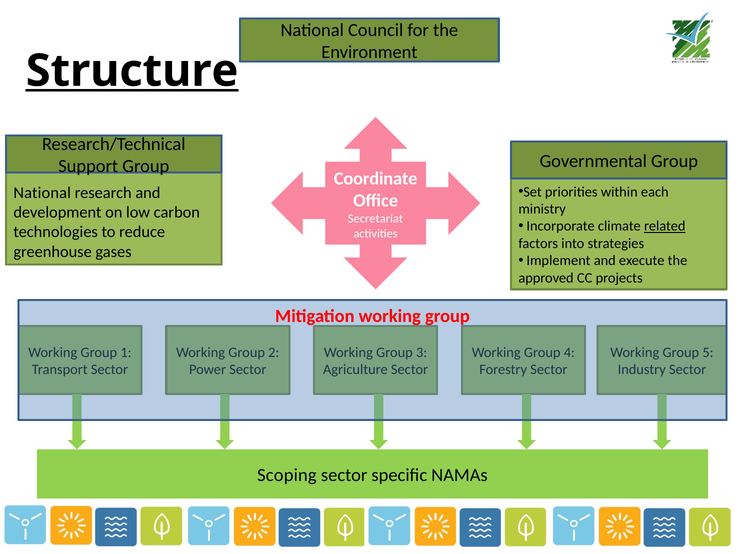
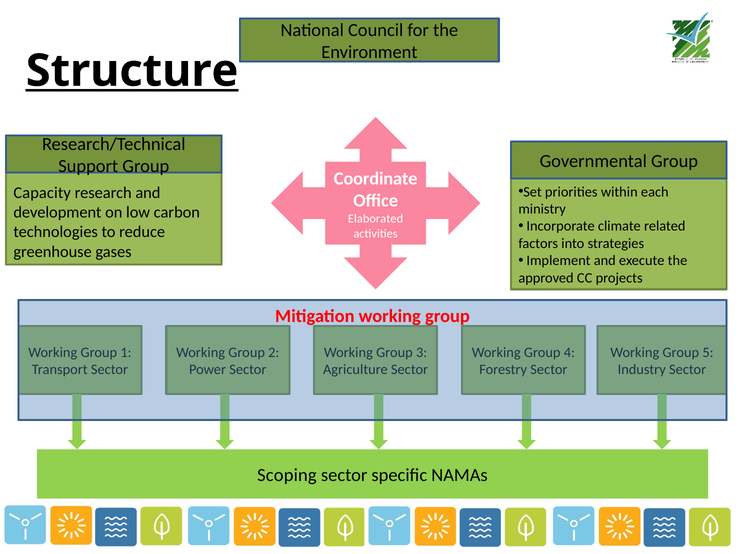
National at (42, 193): National -> Capacity
Secretariat: Secretariat -> Elaborated
related underline: present -> none
